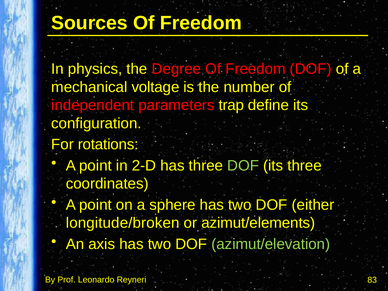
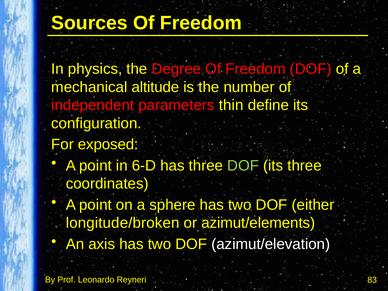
voltage: voltage -> altitude
trap: trap -> thin
rotations: rotations -> exposed
2-D: 2-D -> 6-D
azimut/elevation colour: light green -> white
